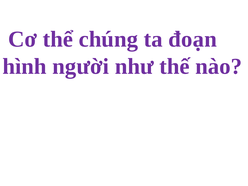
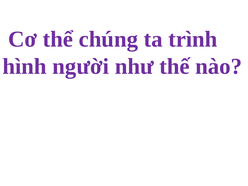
đoạn: đoạn -> trình
